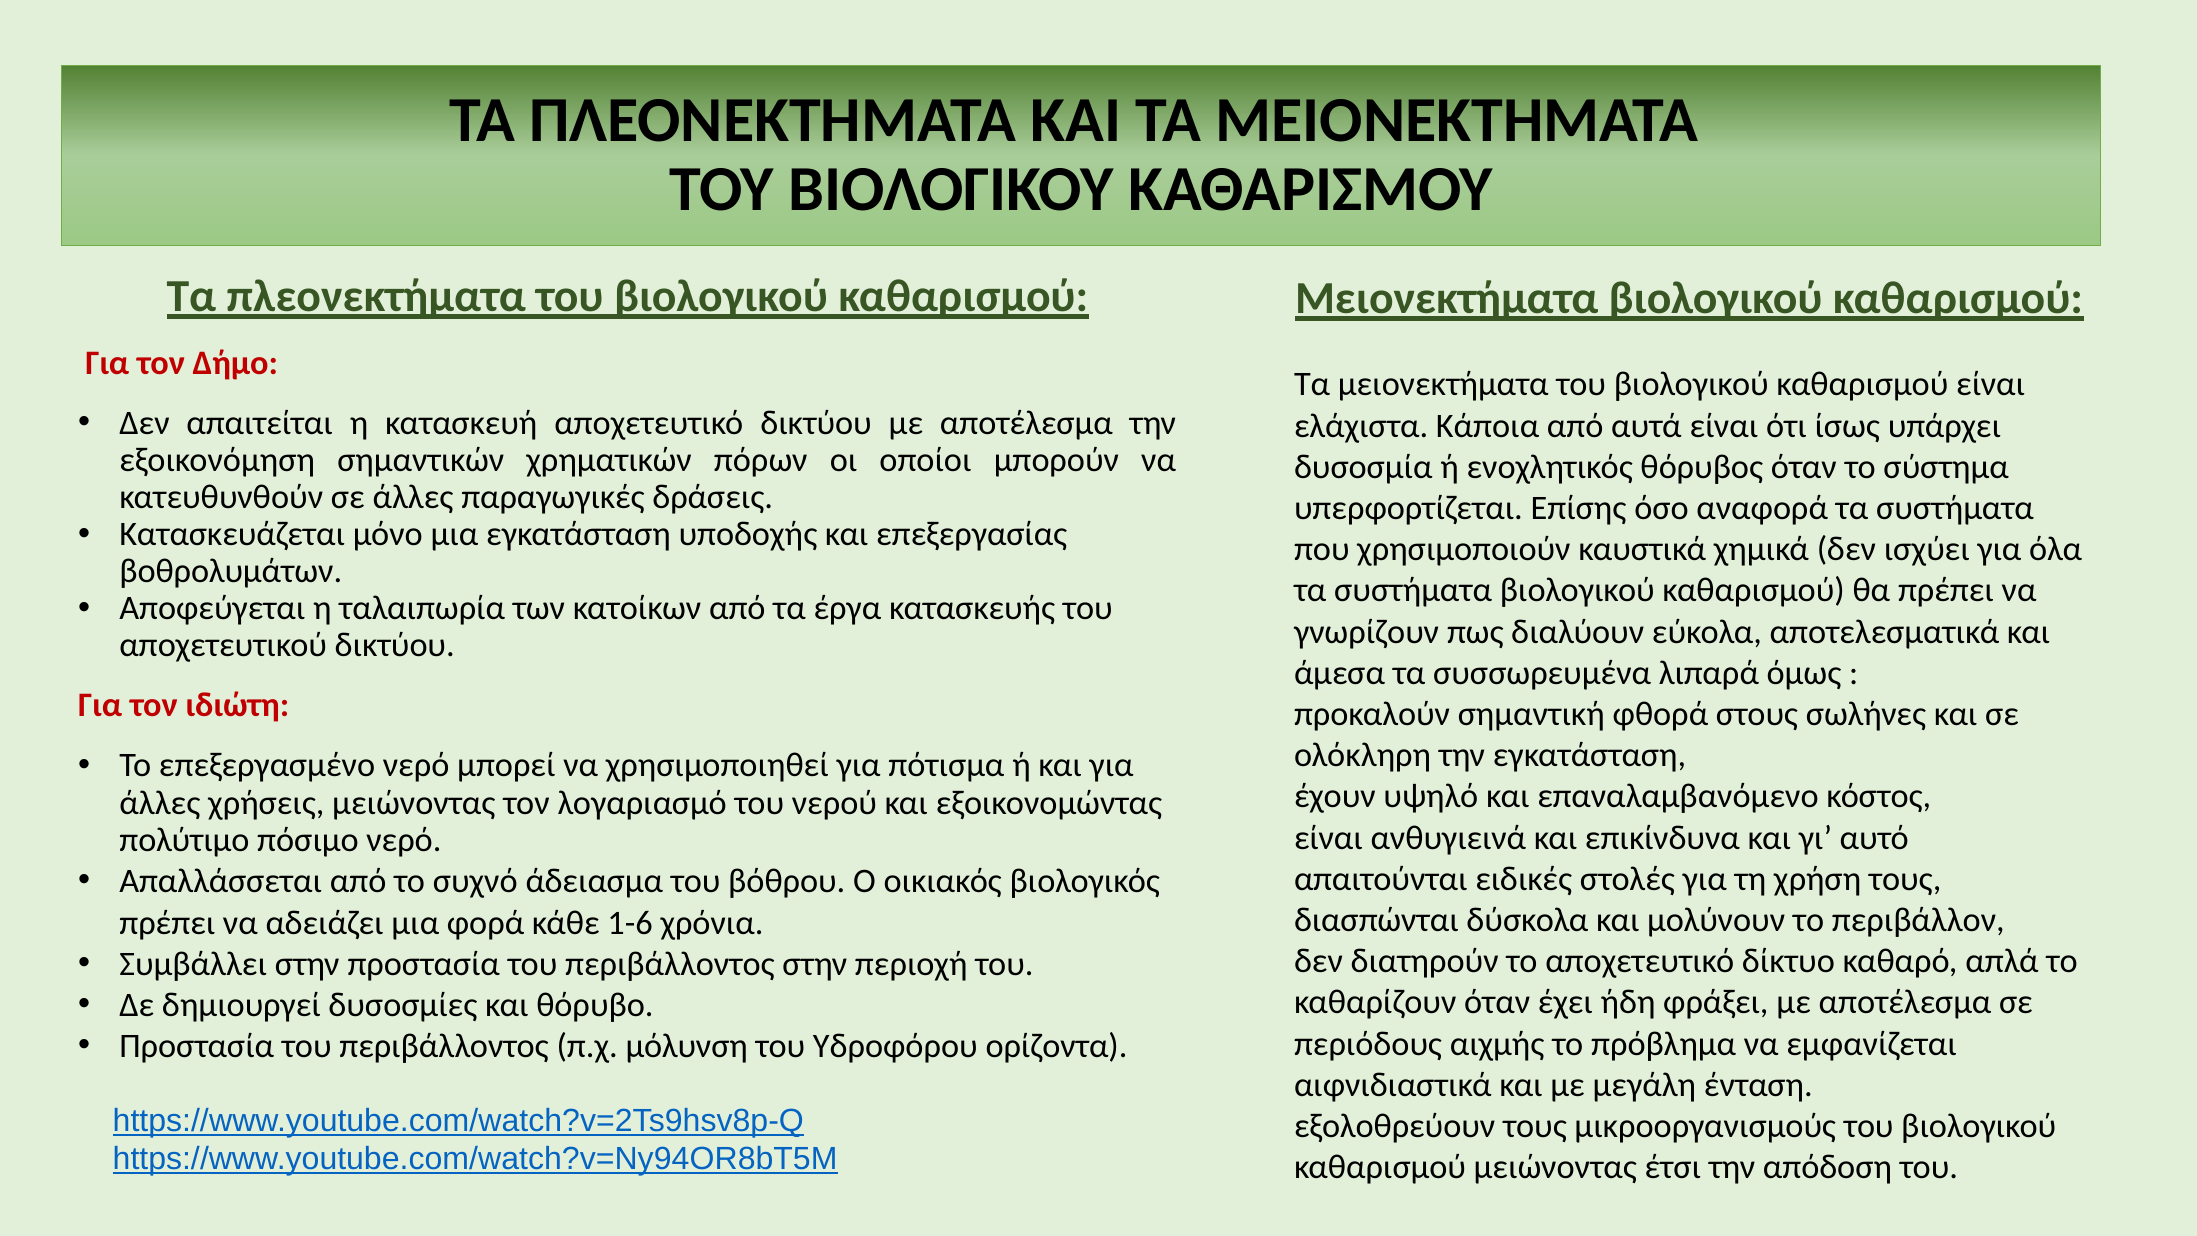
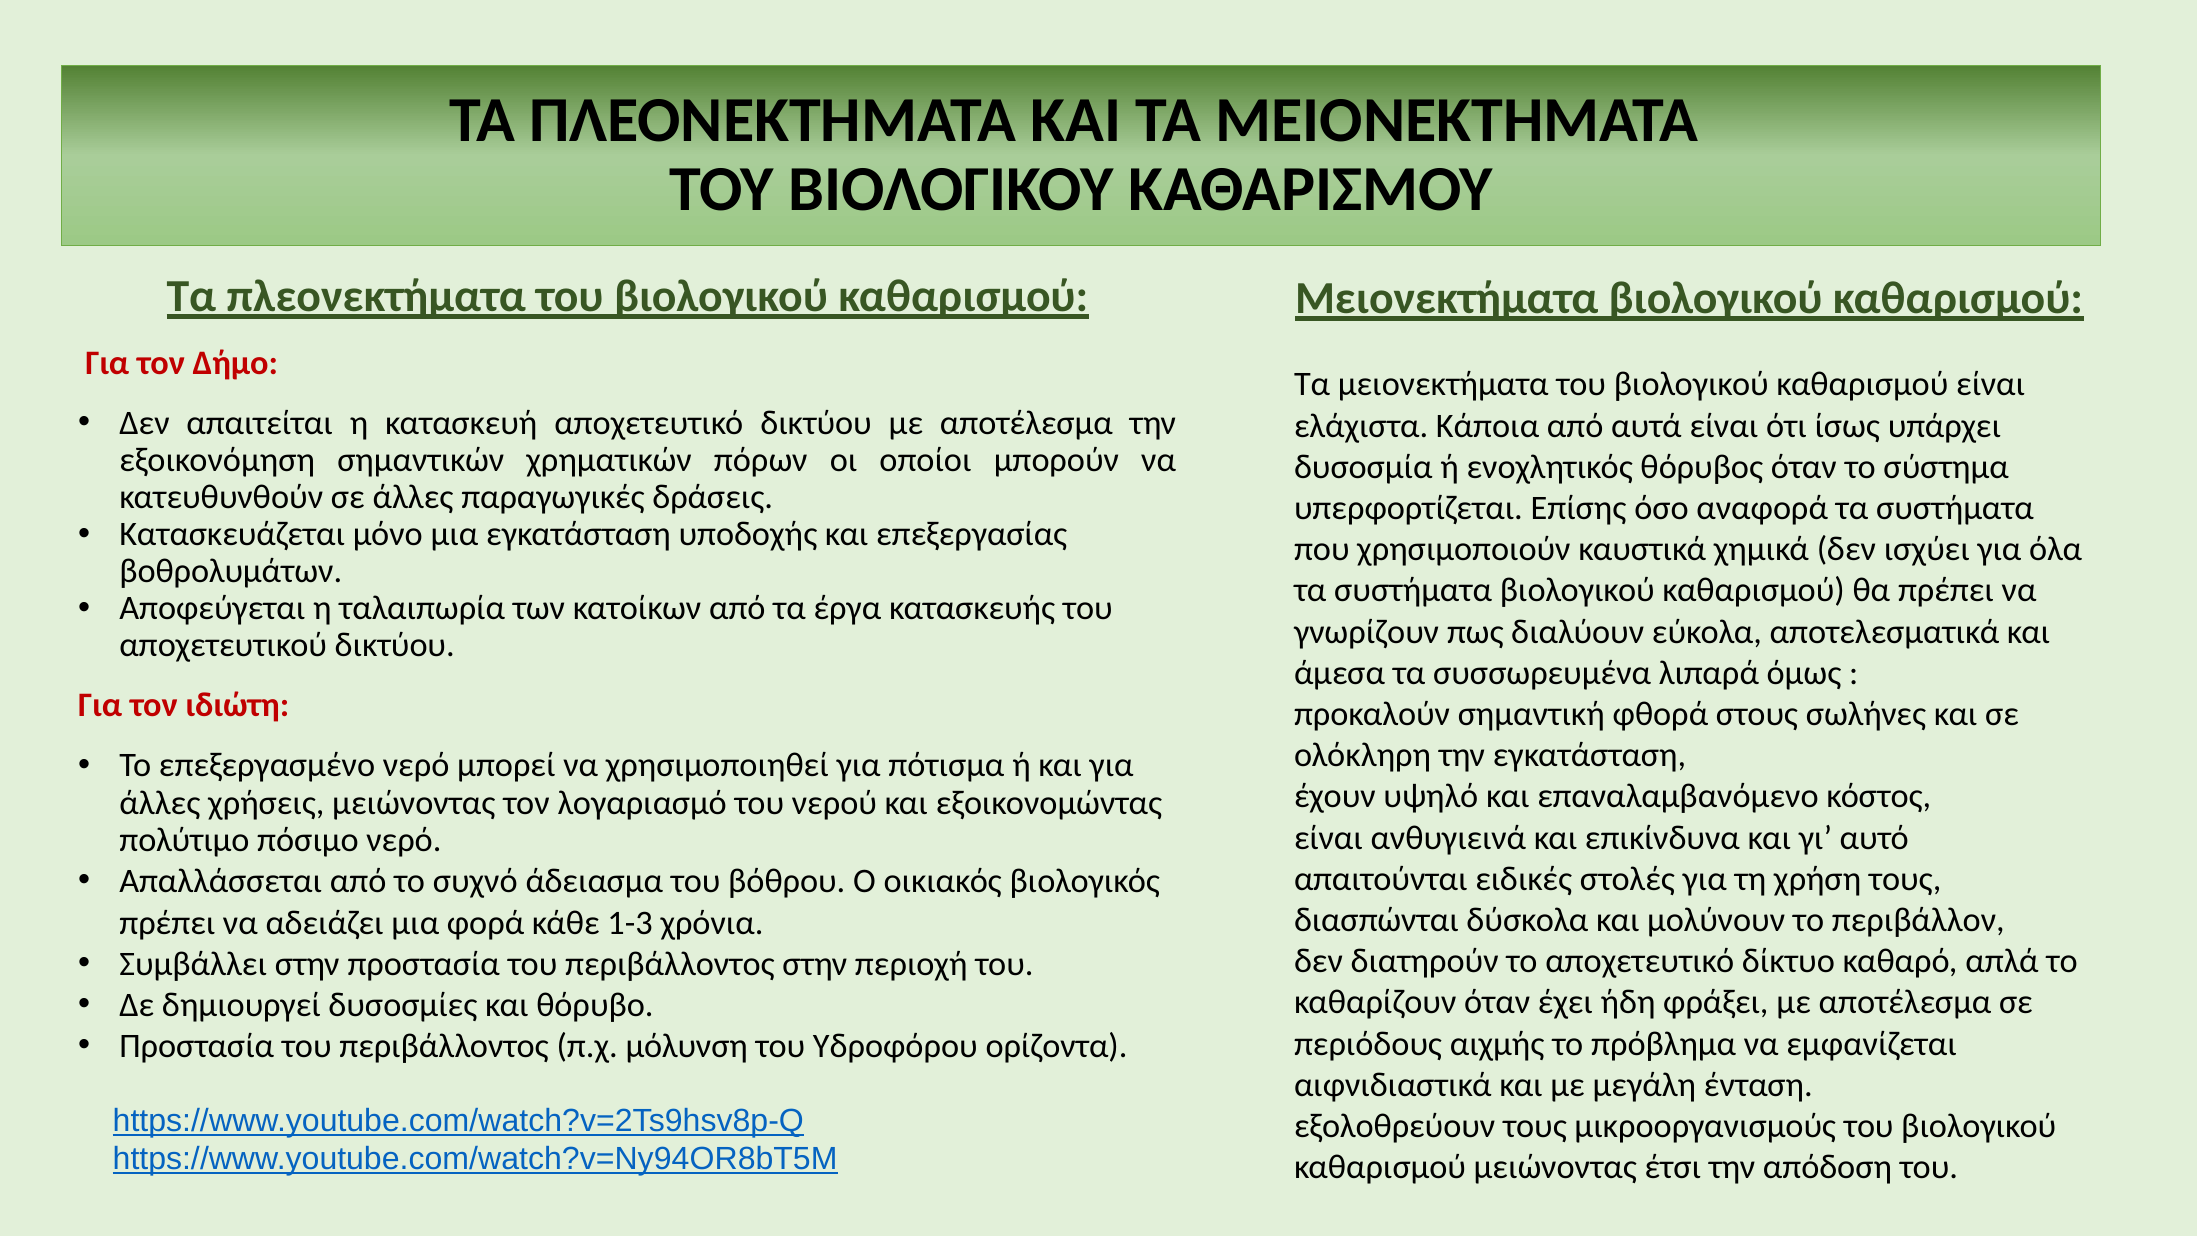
1-6: 1-6 -> 1-3
